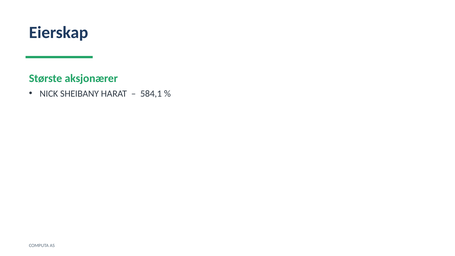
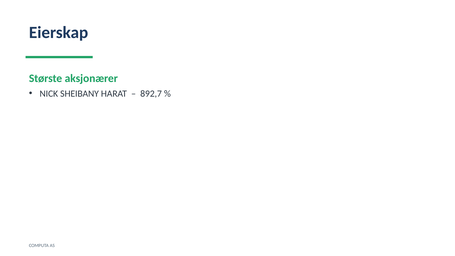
584,1: 584,1 -> 892,7
